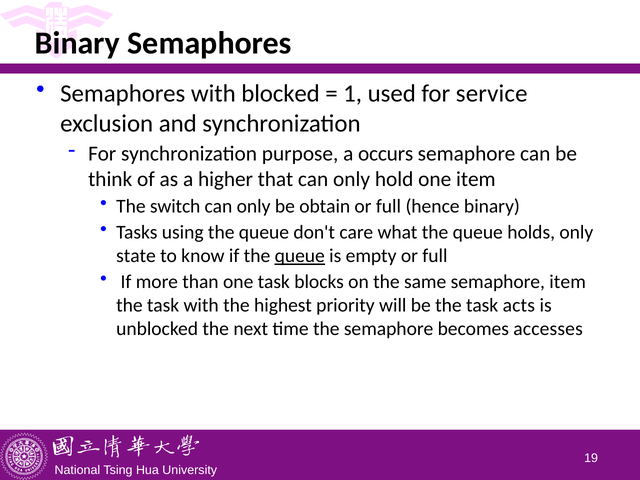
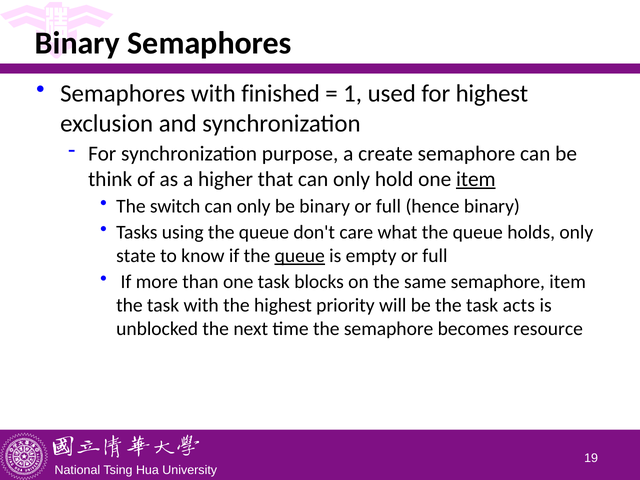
blocked: blocked -> finished
for service: service -> highest
occurs: occurs -> create
item at (476, 179) underline: none -> present
be obtain: obtain -> binary
accesses: accesses -> resource
